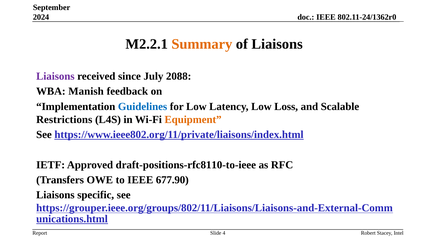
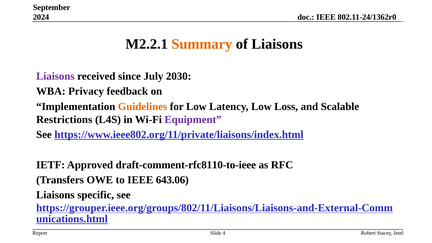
2088: 2088 -> 2030
Manish: Manish -> Privacy
Guidelines colour: blue -> orange
Equipment colour: orange -> purple
draft-positions-rfc8110-to-ieee: draft-positions-rfc8110-to-ieee -> draft-comment-rfc8110-to-ieee
677.90: 677.90 -> 643.06
